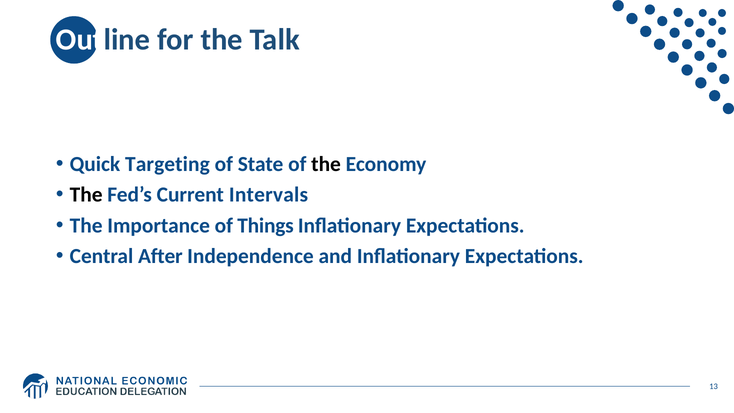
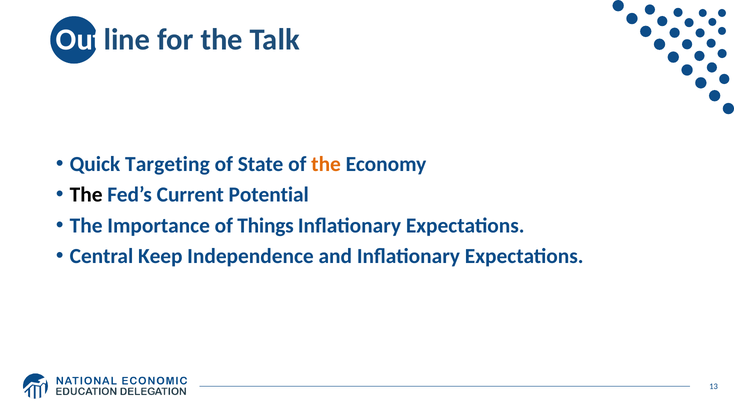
the at (326, 164) colour: black -> orange
Intervals: Intervals -> Potential
After: After -> Keep
